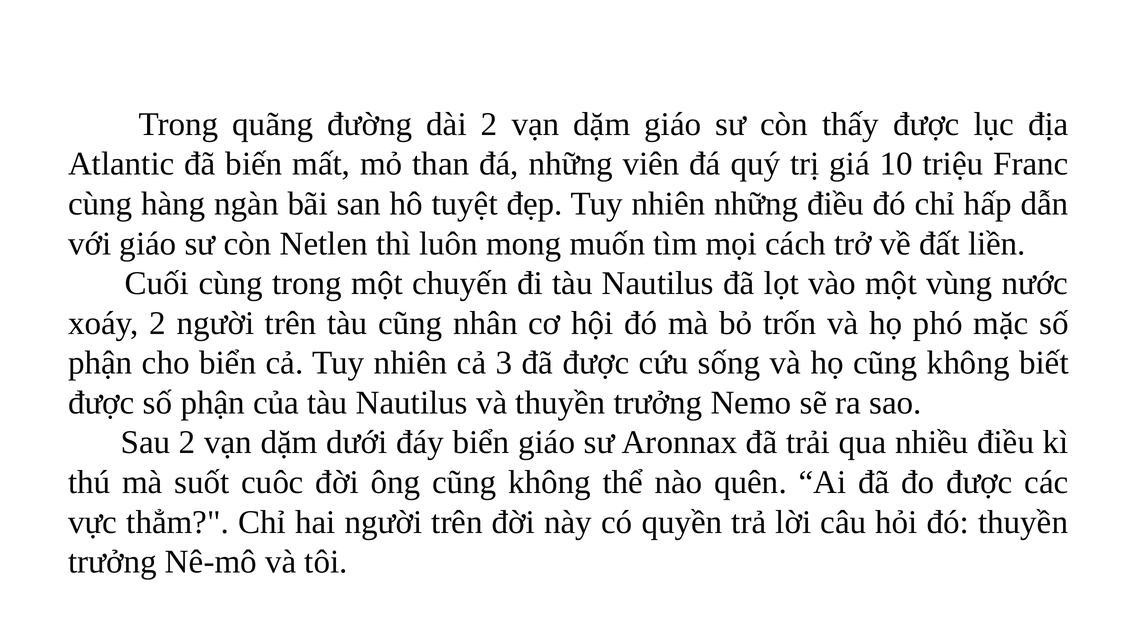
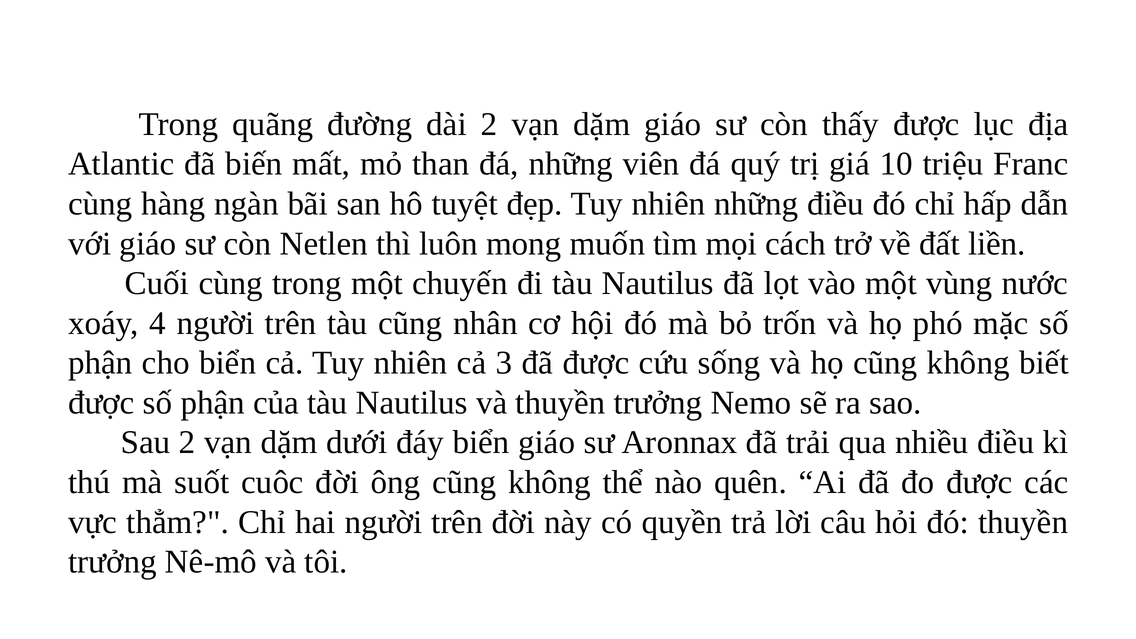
xoáy 2: 2 -> 4
